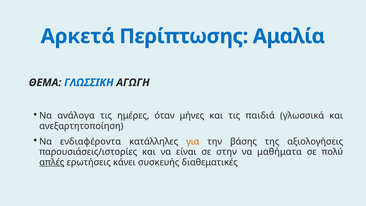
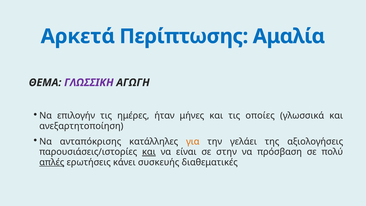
ΓΛΩΣΣΙΚΗ colour: blue -> purple
ανάλογα: ανάλογα -> επιλογήν
όταν: όταν -> ήταν
παιδιά: παιδιά -> οποίες
ενδιαφέροντα: ενδιαφέροντα -> ανταπόκρισης
βάσης: βάσης -> γελάει
και at (149, 152) underline: none -> present
μαθήματα: μαθήματα -> πρόσβαση
